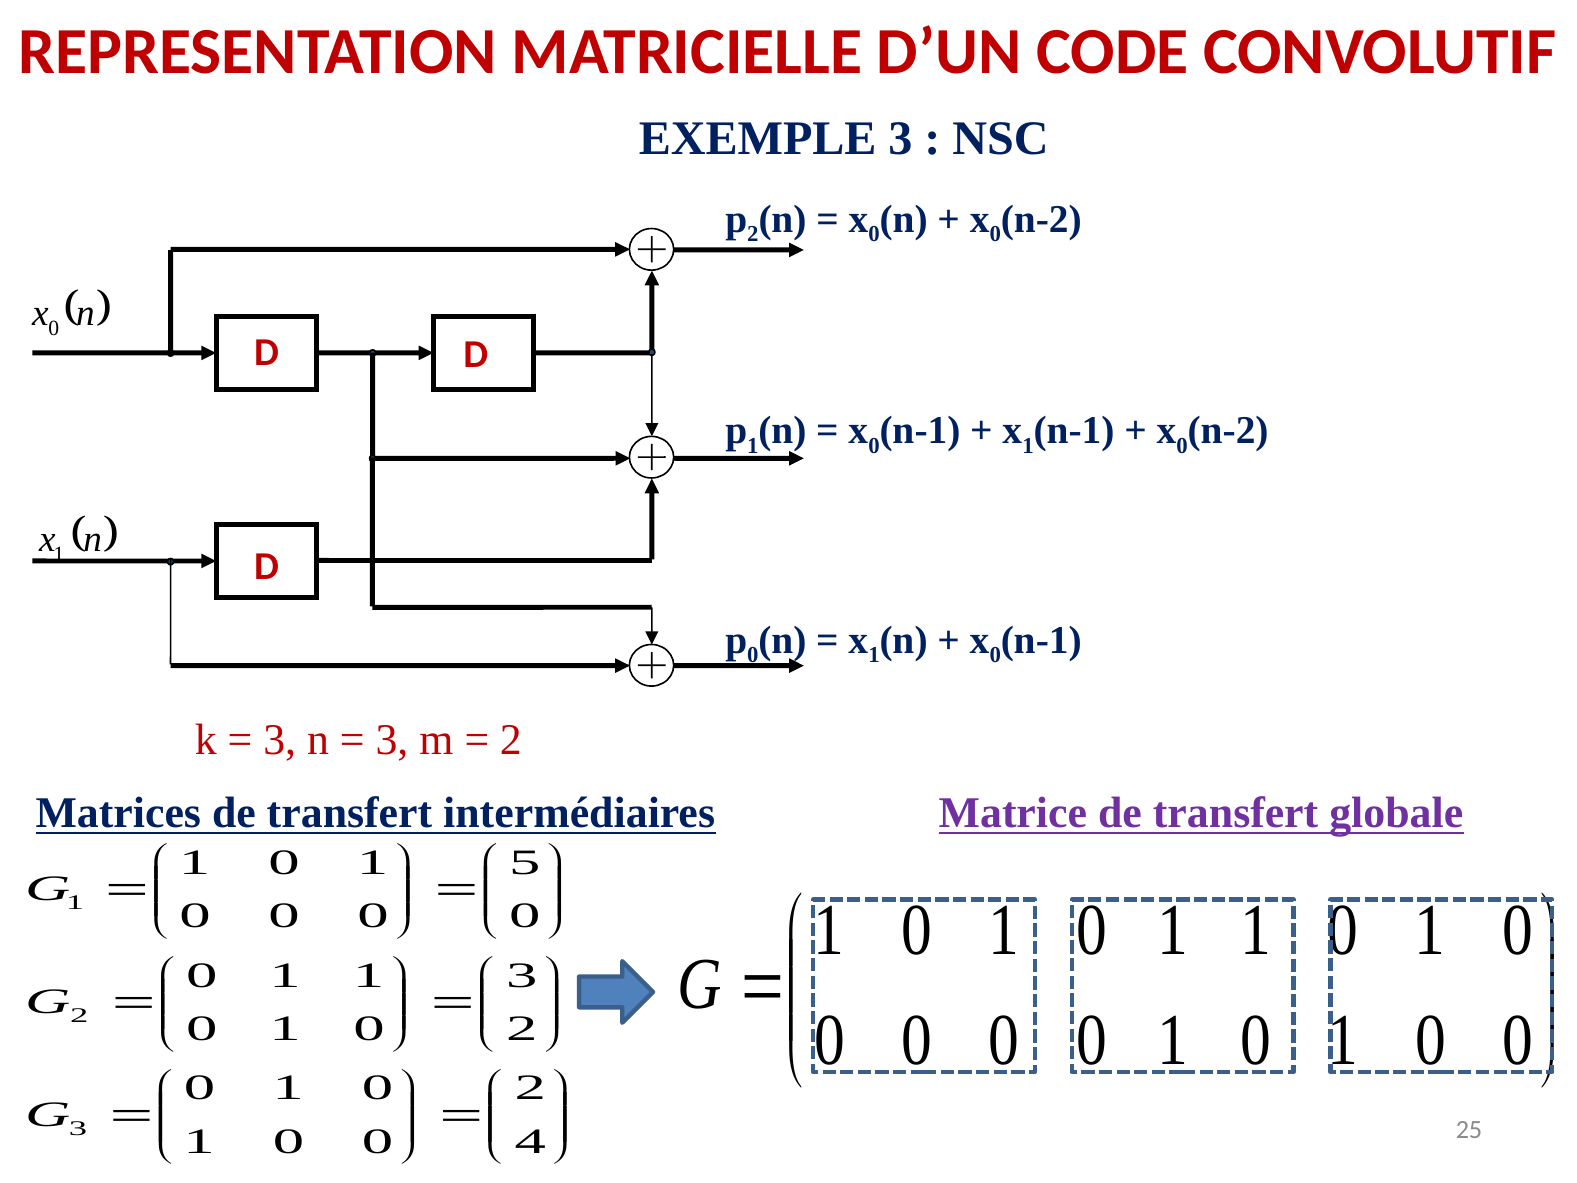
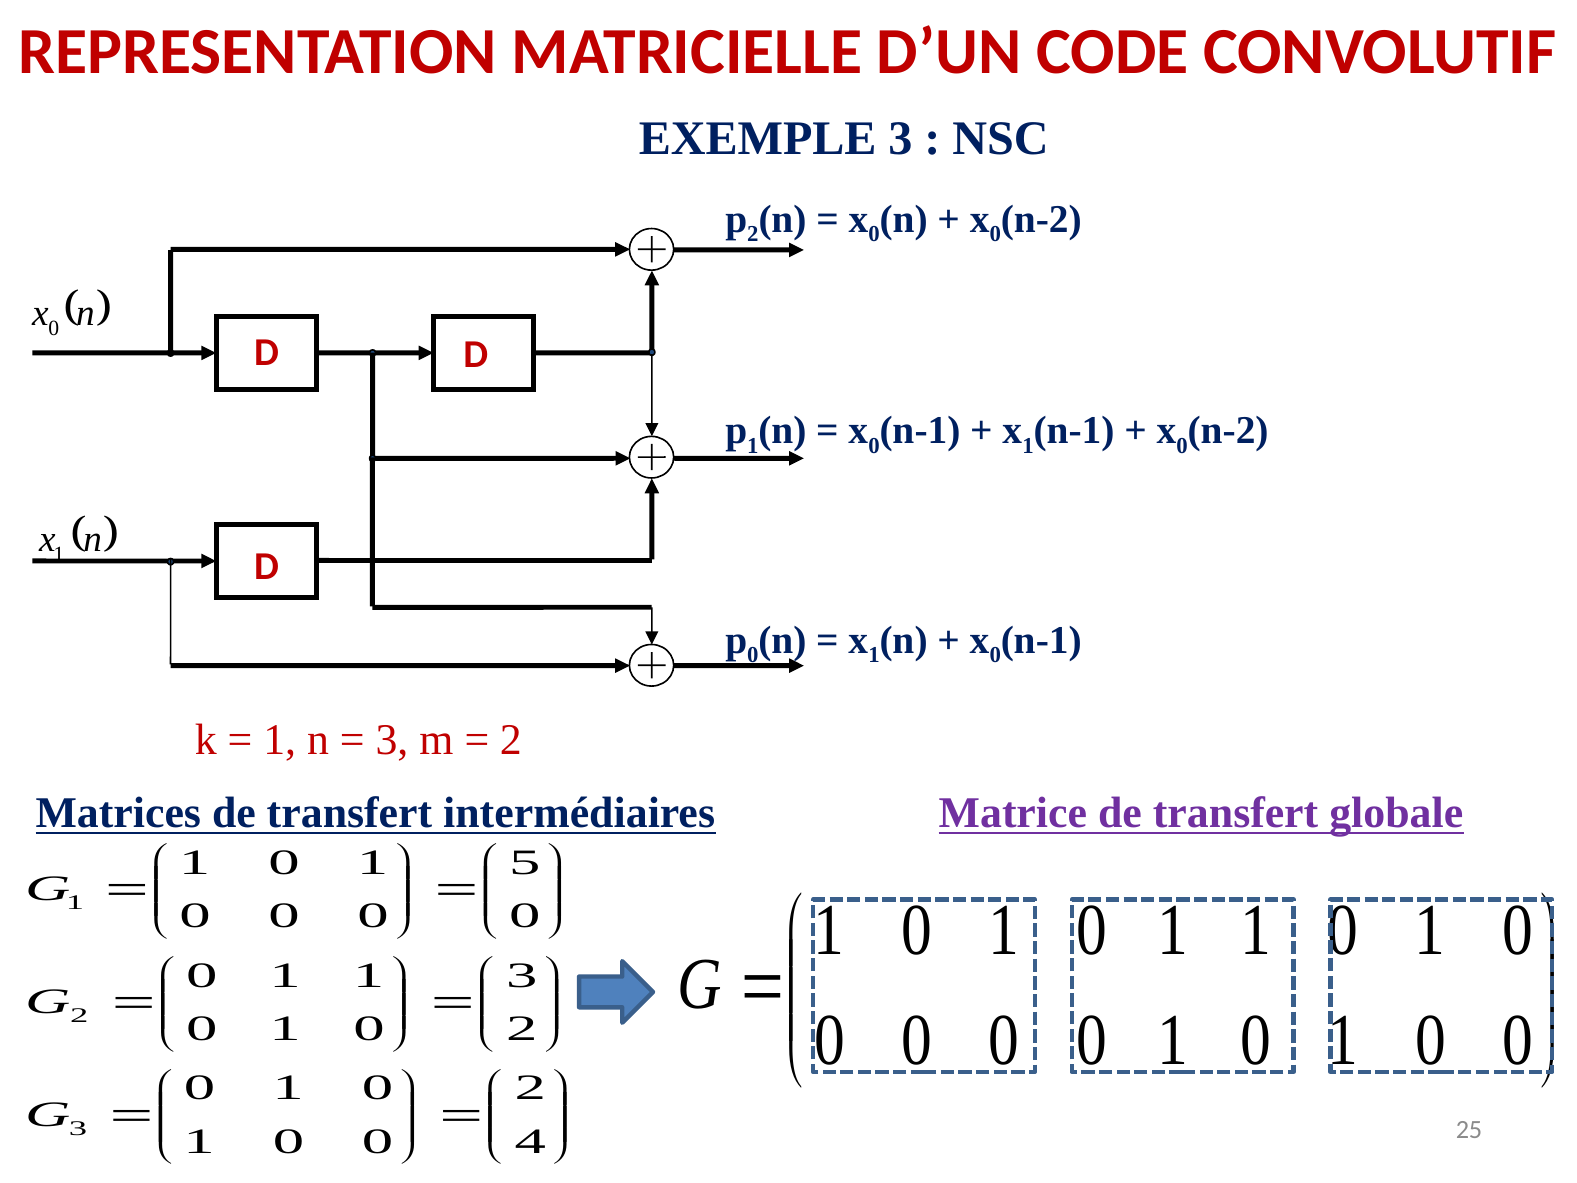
3 at (280, 739): 3 -> 1
